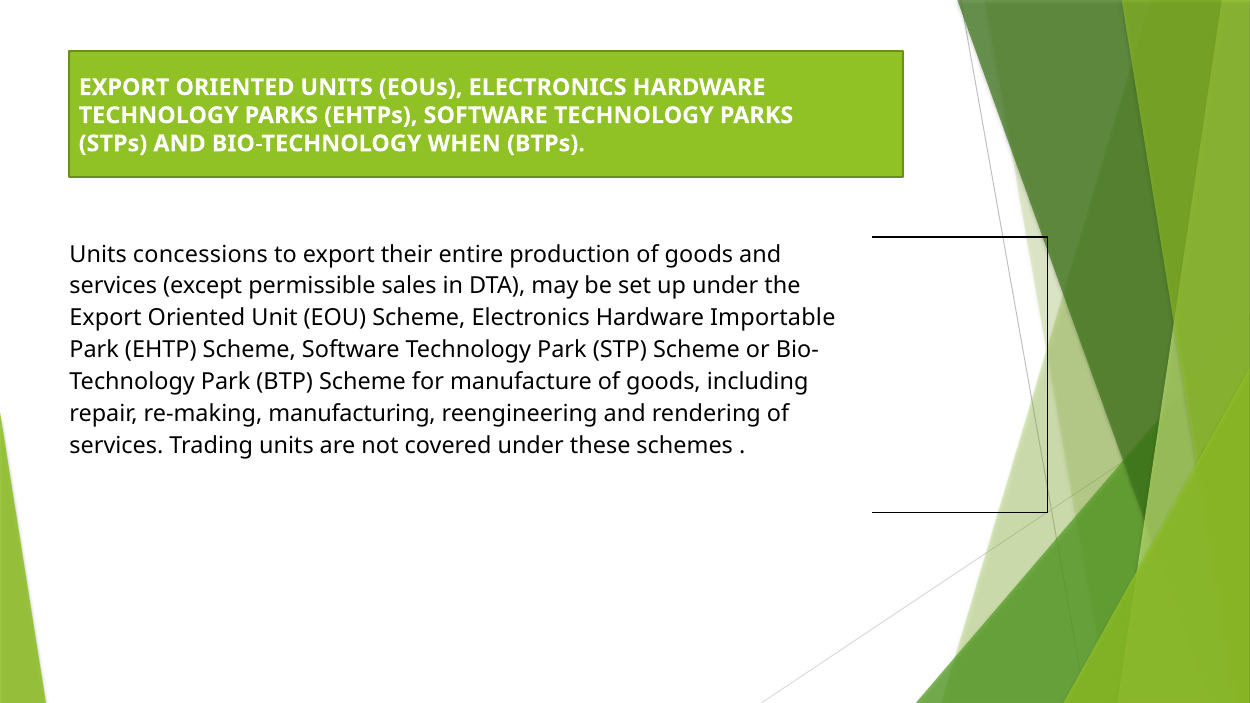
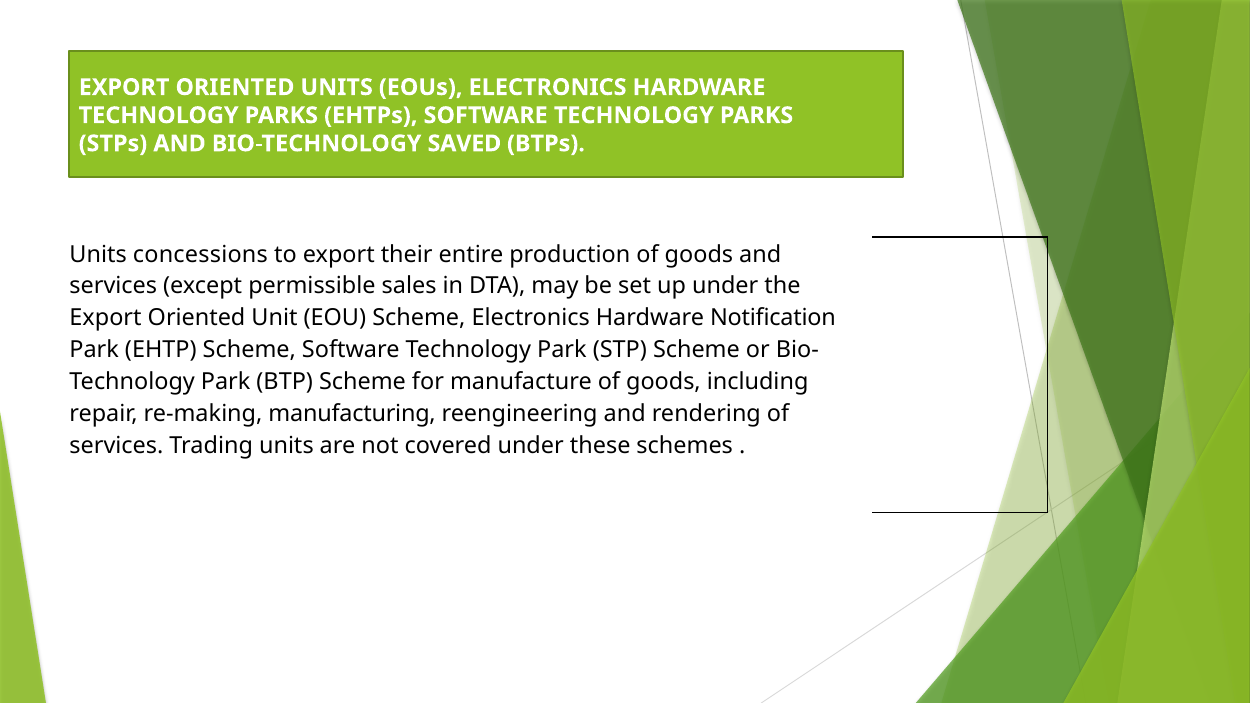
WHEN: WHEN -> SAVED
Importable: Importable -> Notification
